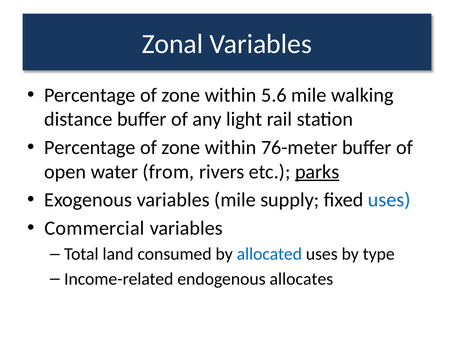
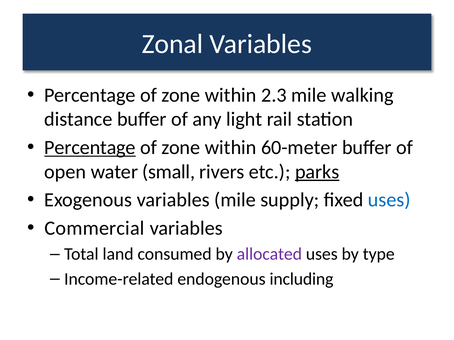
5.6: 5.6 -> 2.3
Percentage at (90, 148) underline: none -> present
76-meter: 76-meter -> 60-meter
from: from -> small
allocated colour: blue -> purple
allocates: allocates -> including
